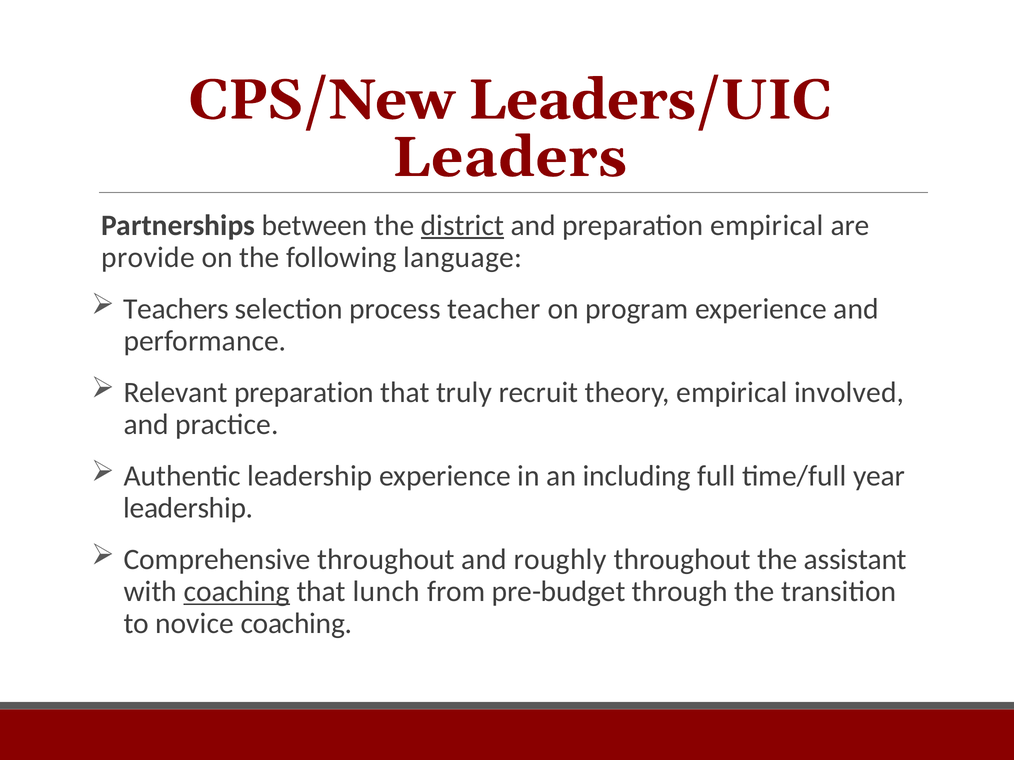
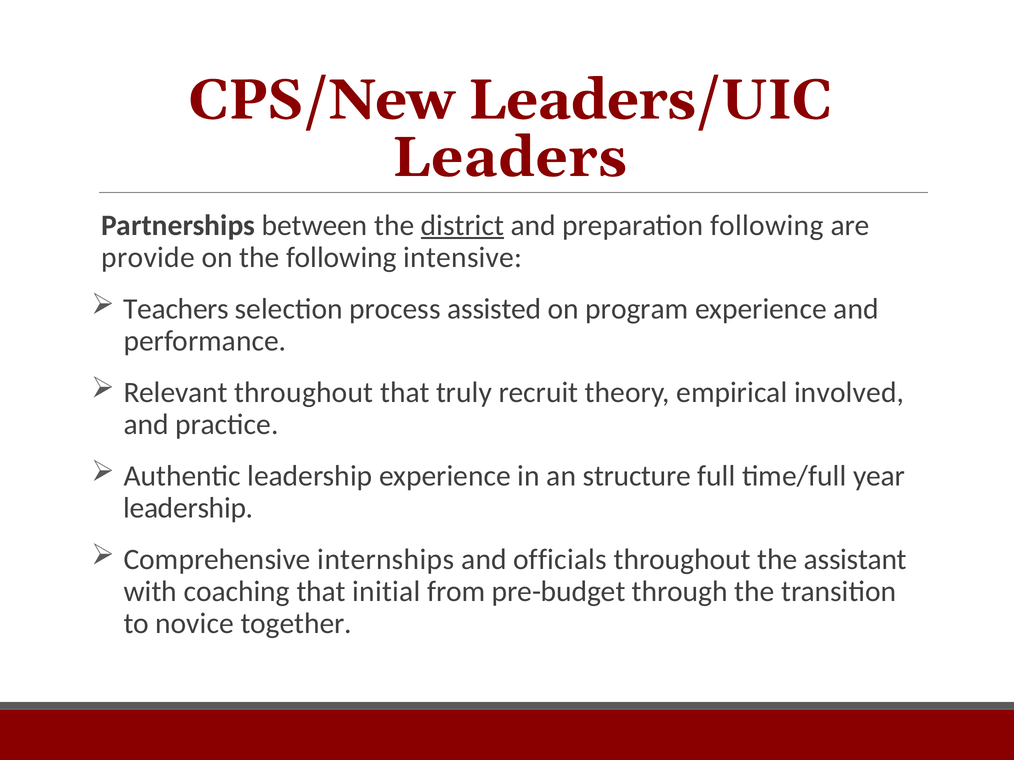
preparation empirical: empirical -> following
language: language -> intensive
teacher: teacher -> assisted
Relevant preparation: preparation -> throughout
including: including -> structure
Comprehensive throughout: throughout -> internships
roughly: roughly -> officials
coaching at (237, 592) underline: present -> none
lunch: lunch -> initial
novice coaching: coaching -> together
